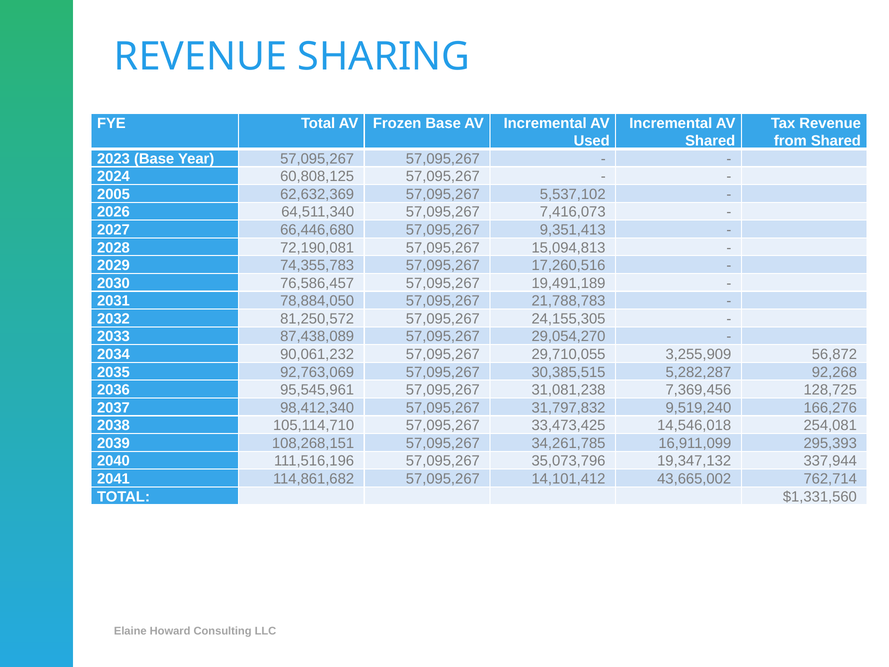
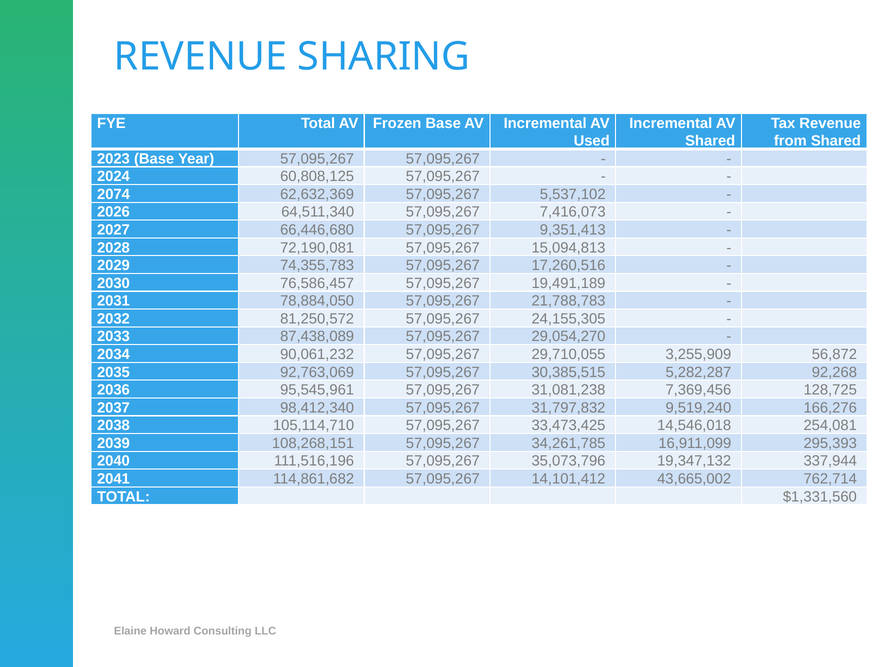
2005: 2005 -> 2074
